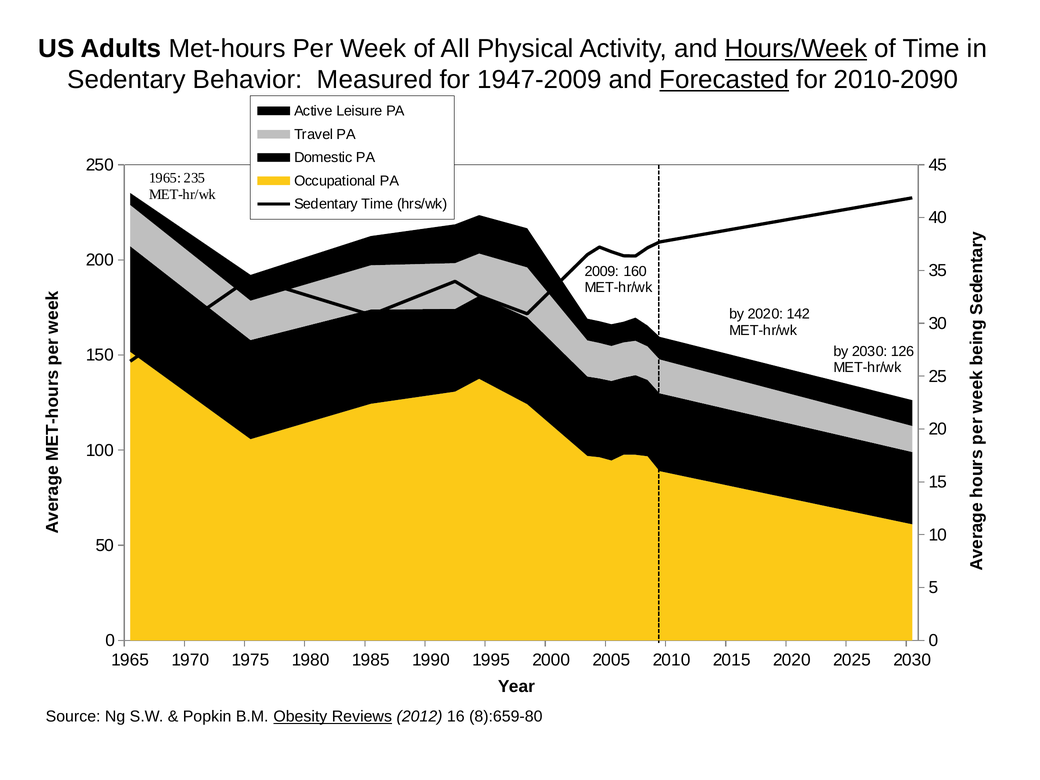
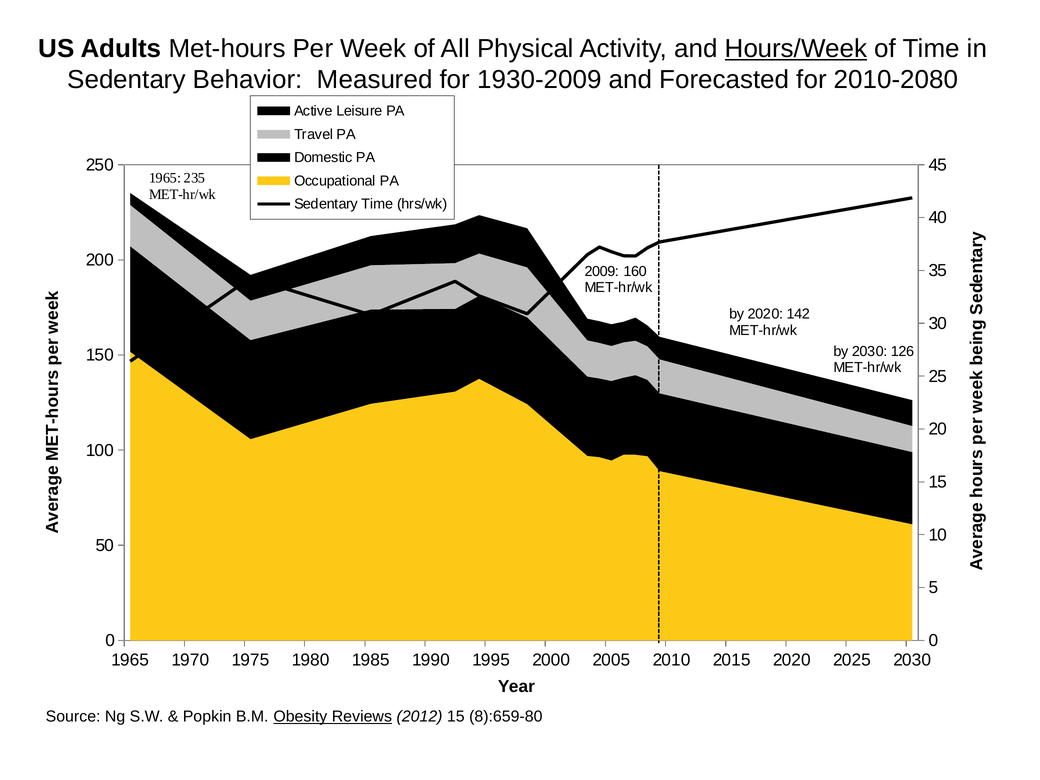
1947-2009: 1947-2009 -> 1930-2009
Forecasted underline: present -> none
2010-2090: 2010-2090 -> 2010-2080
2012 16: 16 -> 15
